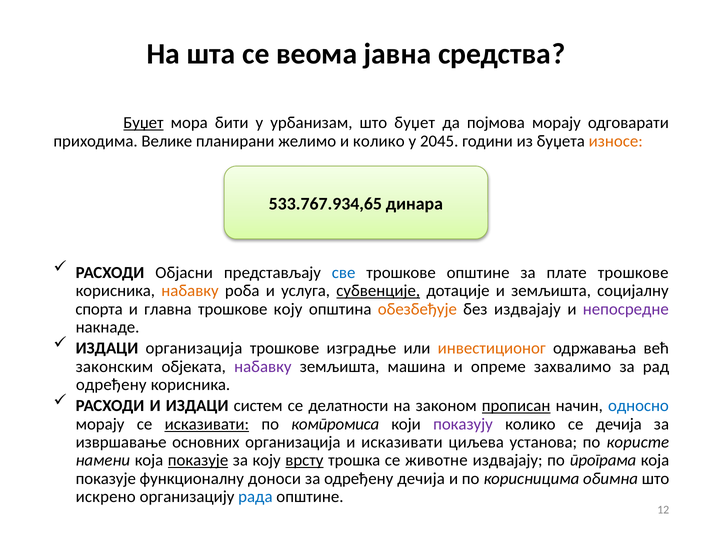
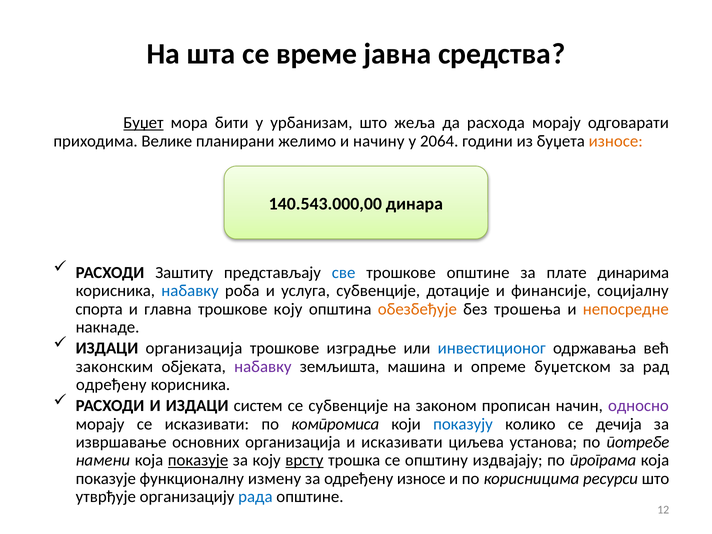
веома: веома -> време
што буџет: буџет -> жеља
појмова: појмова -> расхода
и колико: колико -> начину
2045: 2045 -> 2064
533.767.934,65: 533.767.934,65 -> 140.543.000,00
Објасни: Објасни -> Заштиту
плате трошкове: трошкове -> динарима
набавку at (190, 291) colour: orange -> blue
субвенције at (378, 291) underline: present -> none
и земљишта: земљишта -> финансије
без издвајају: издвајају -> трошења
непосредне colour: purple -> orange
инвестиционог colour: orange -> blue
захвалимо: захвалимо -> буџетском
се делатности: делатности -> субвенције
прописан underline: present -> none
односно colour: blue -> purple
исказивати at (207, 424) underline: present -> none
показују colour: purple -> blue
користе: користе -> потребе
животне: животне -> општину
доноси: доноси -> измену
одређену дечија: дечија -> износе
обимна: обимна -> ресурси
искрено: искрено -> утврђује
